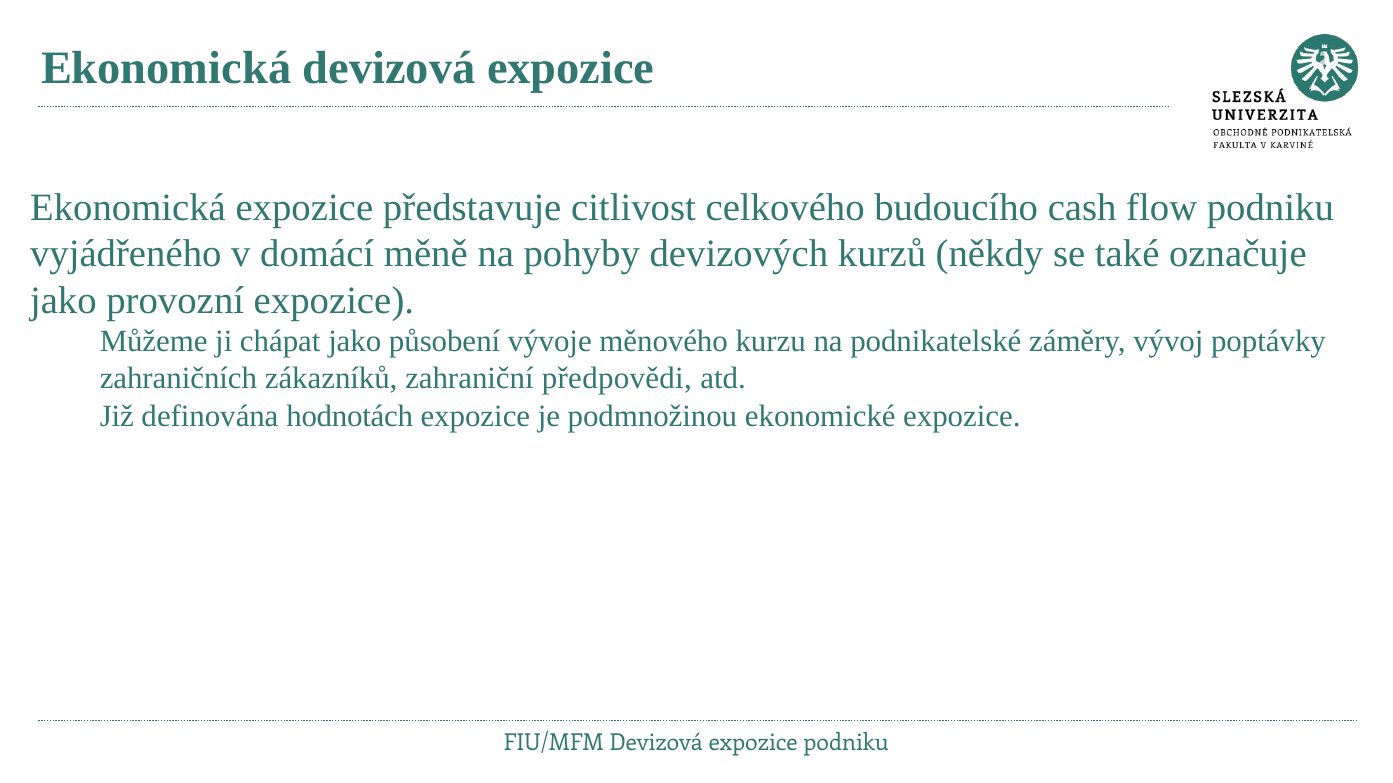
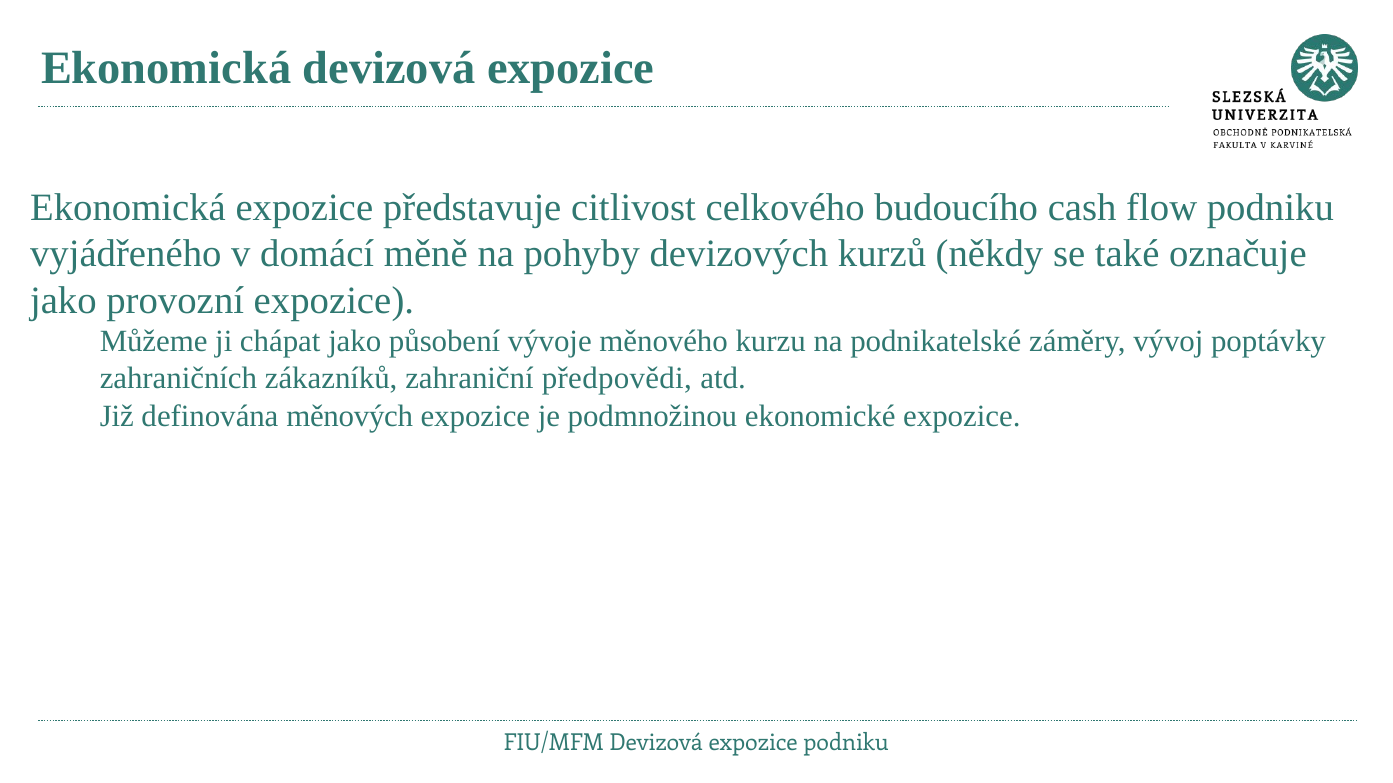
hodnotách: hodnotách -> měnových
